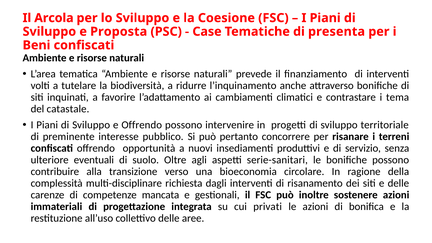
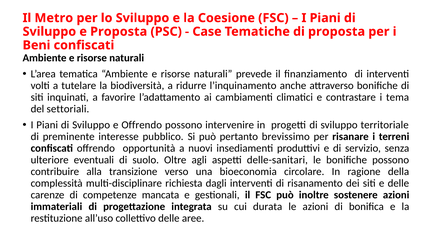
Arcola: Arcola -> Metro
di presenta: presenta -> proposta
catastale: catastale -> settoriali
concorrere: concorrere -> brevissimo
serie-sanitari: serie-sanitari -> delle-sanitari
privati: privati -> durata
